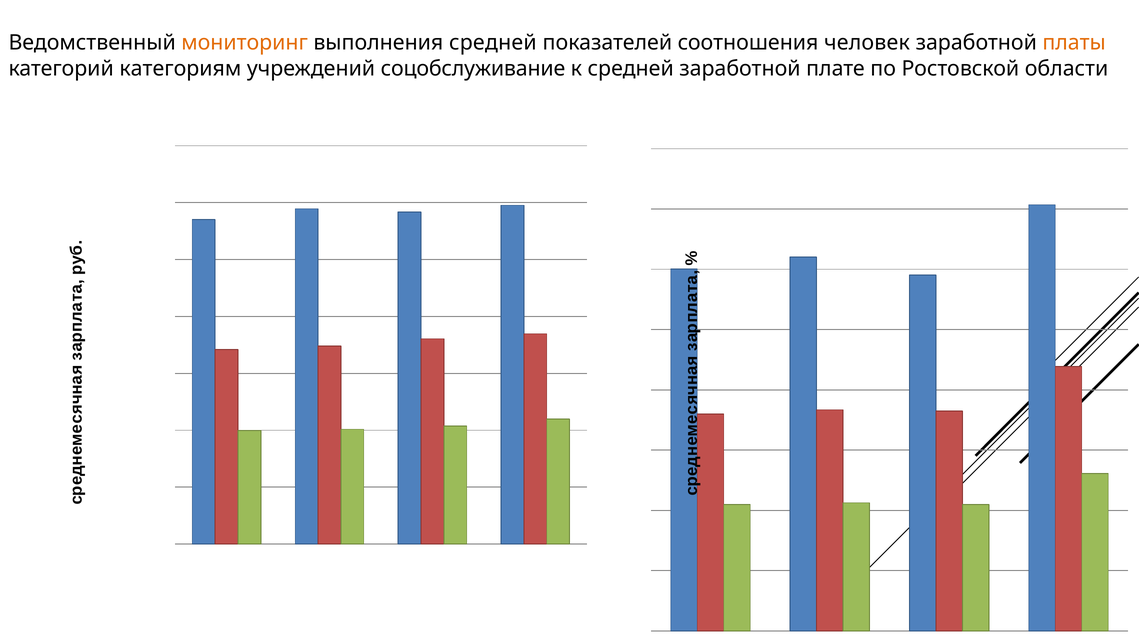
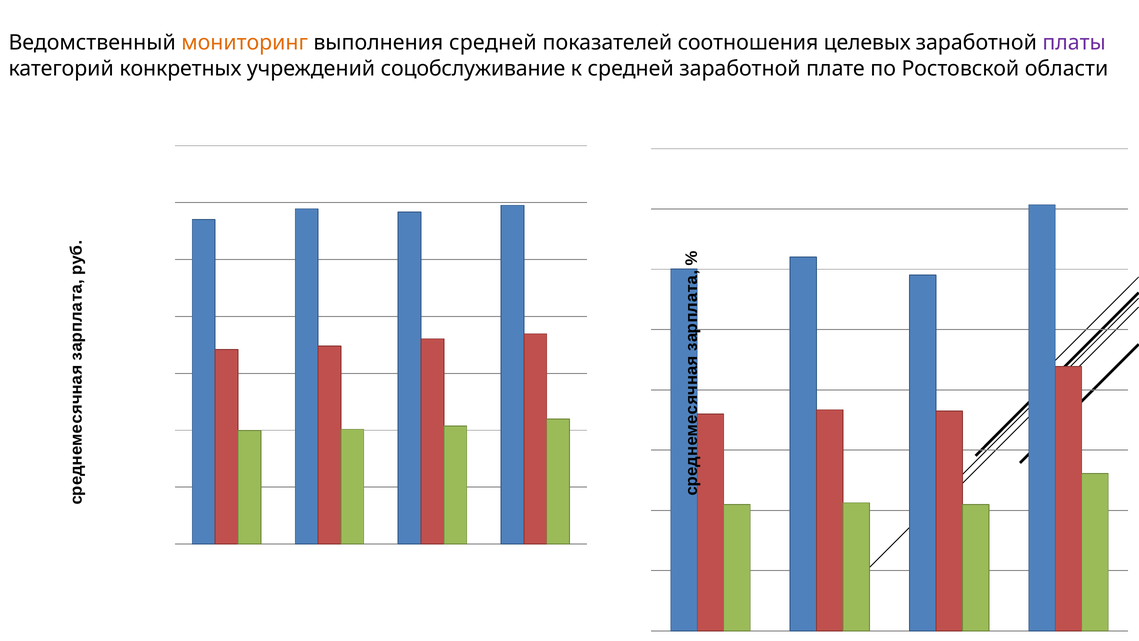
человек: человек -> целевых
платы colour: orange -> purple
категориям: категориям -> конкретных
